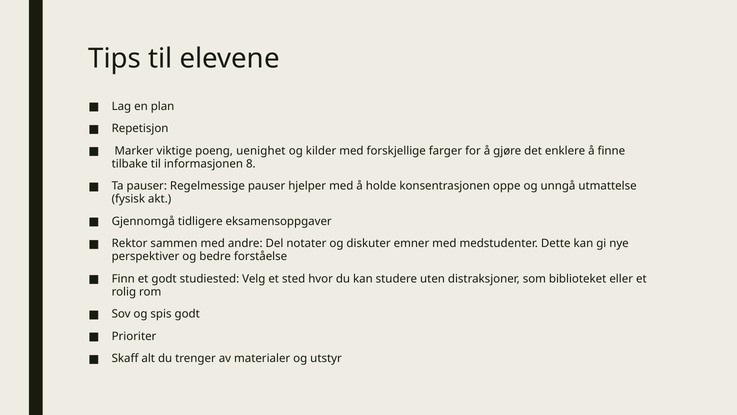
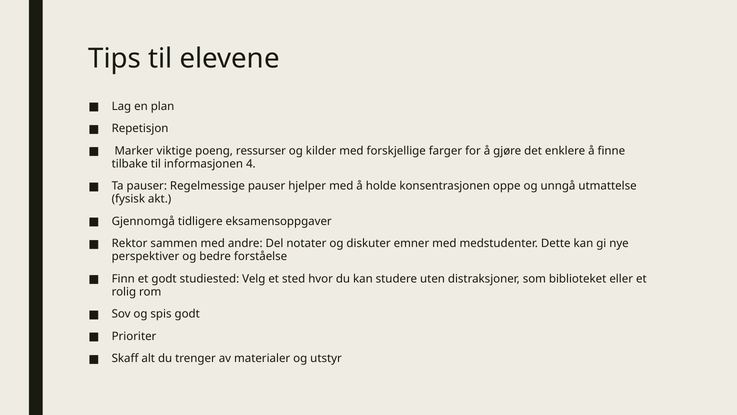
uenighet: uenighet -> ressurser
8: 8 -> 4
